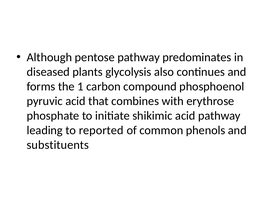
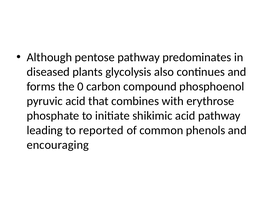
1: 1 -> 0
substituents: substituents -> encouraging
